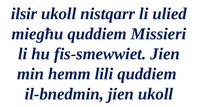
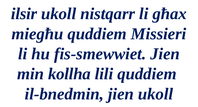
ulied: ulied -> għax
hemm: hemm -> kollha
